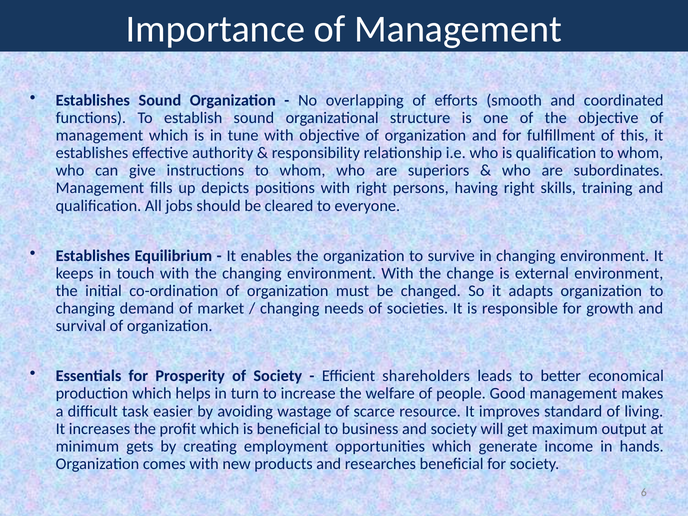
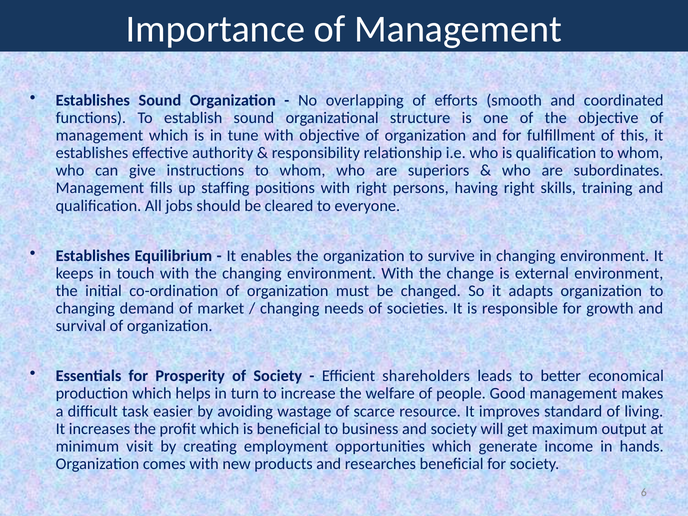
depicts: depicts -> staffing
gets: gets -> visit
